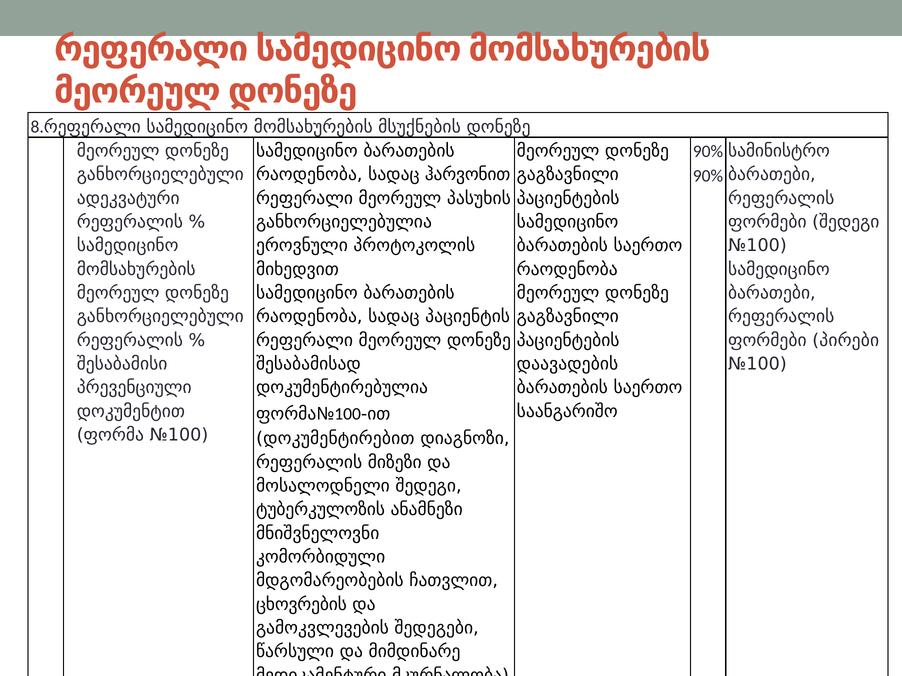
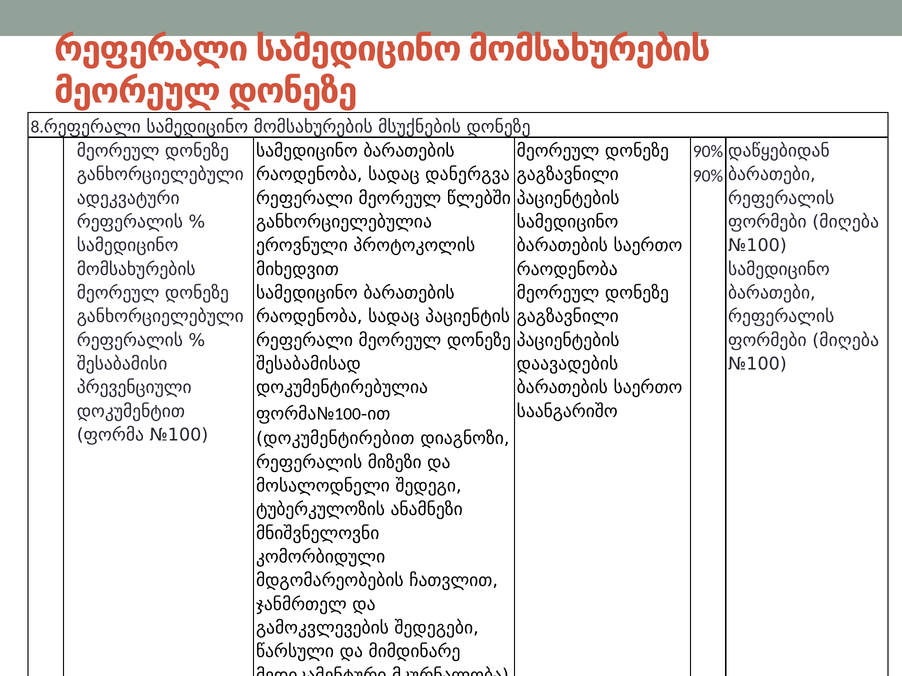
სამინისტრო: სამინისტრო -> დაწყებიდან
ჰარვონით: ჰარვონით -> დანერგვა
პასუხის: პასუხის -> წლებში
შედეგი at (846, 222): შედეგი -> მიღება
პირები at (846, 340): პირები -> მიღება
ცხოვრების: ცხოვრების -> ჯანმრთელ
